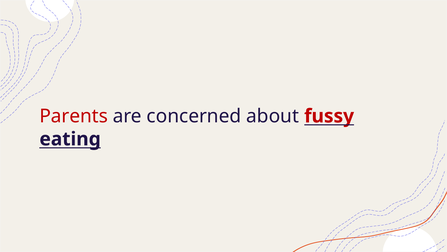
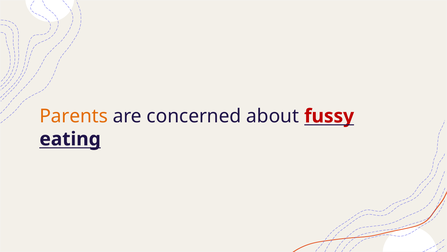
Parents colour: red -> orange
